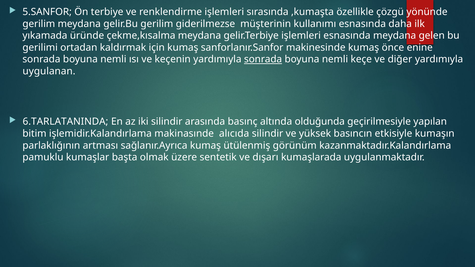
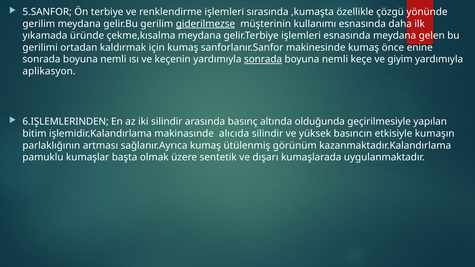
giderilmezse underline: none -> present
diğer: diğer -> giyim
uygulanan: uygulanan -> aplikasyon
6.TARLATANINDA: 6.TARLATANINDA -> 6.IŞLEMLERINDEN
